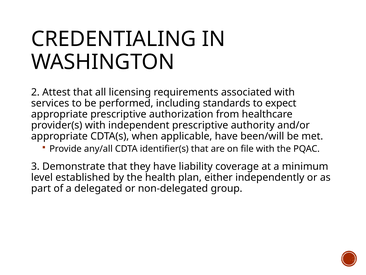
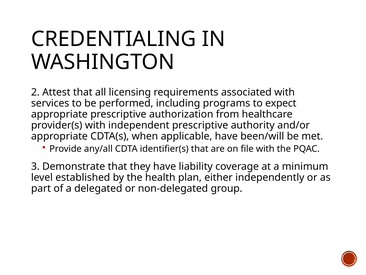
standards: standards -> programs
